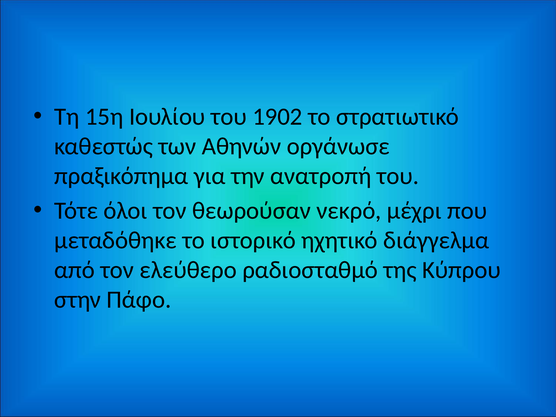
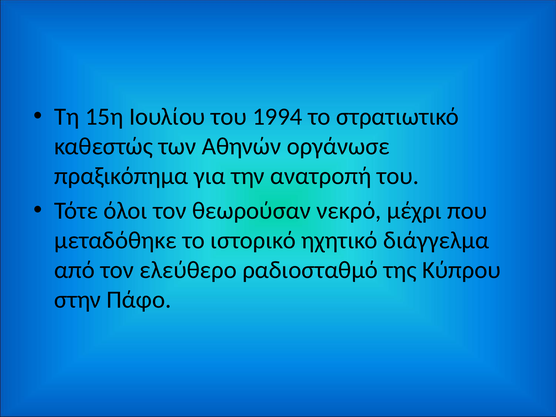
1902: 1902 -> 1994
